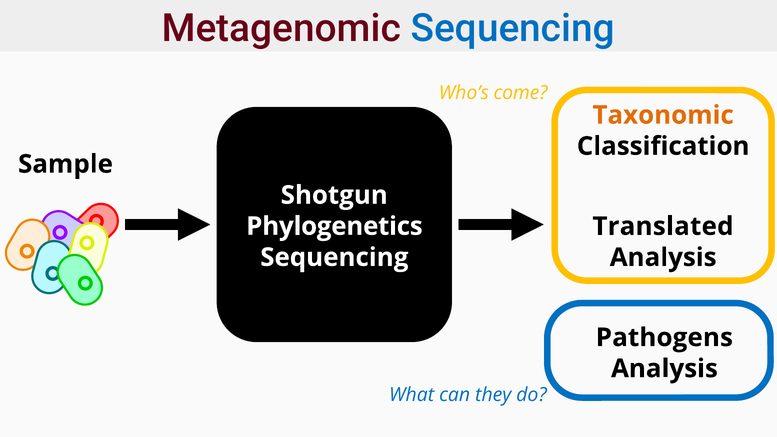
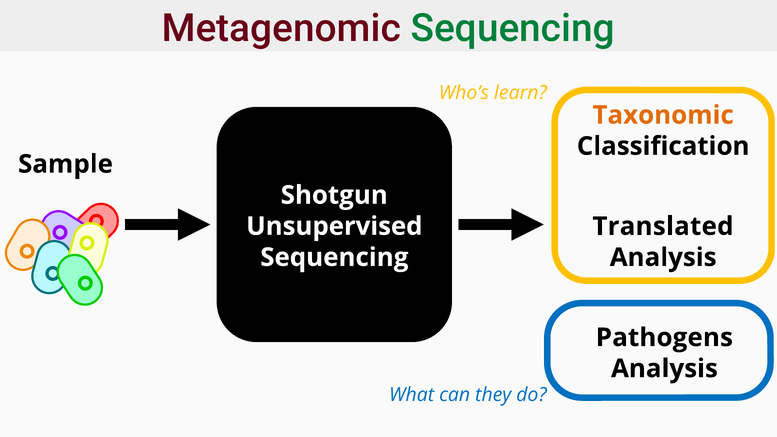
Sequencing at (513, 28) colour: blue -> green
come: come -> learn
Phylogenetics: Phylogenetics -> Unsupervised
